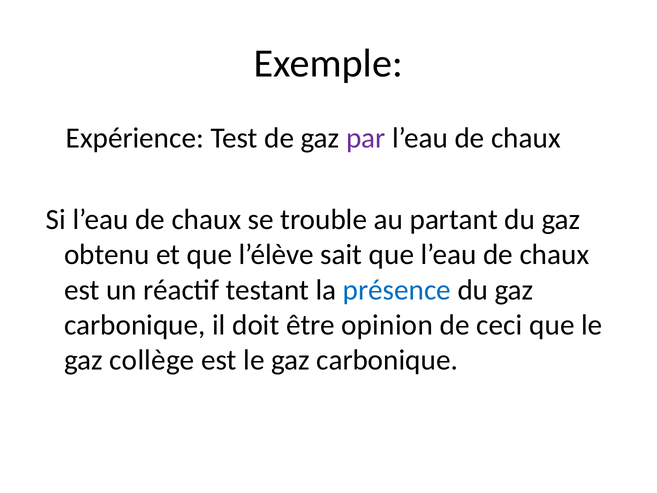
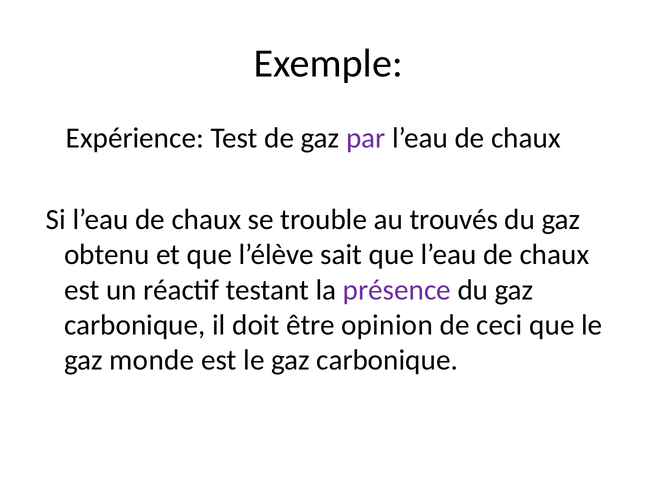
partant: partant -> trouvés
présence colour: blue -> purple
collège: collège -> monde
